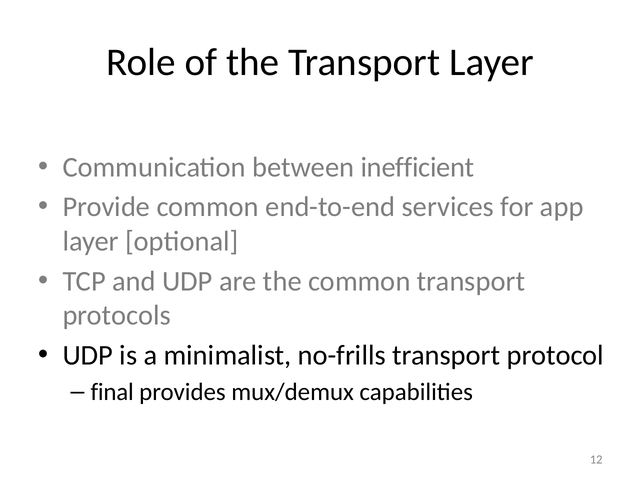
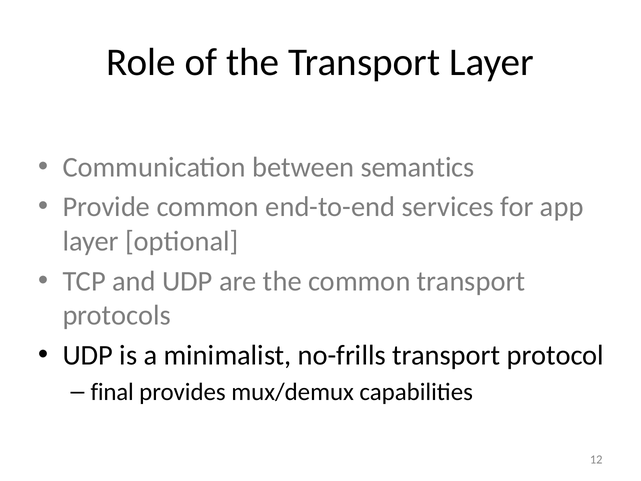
inefficient: inefficient -> semantics
